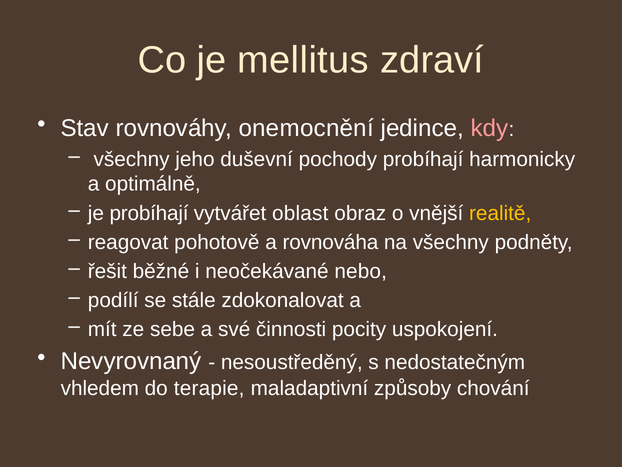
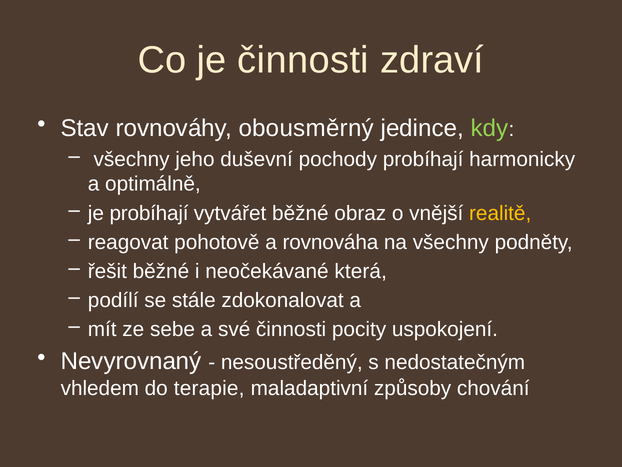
je mellitus: mellitus -> činnosti
onemocnění: onemocnění -> obousměrný
kdy colour: pink -> light green
vytvářet oblast: oblast -> běžné
nebo: nebo -> která
